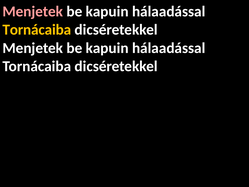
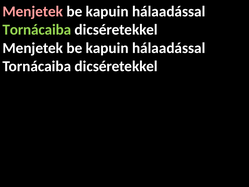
Tornácaiba at (37, 30) colour: yellow -> light green
